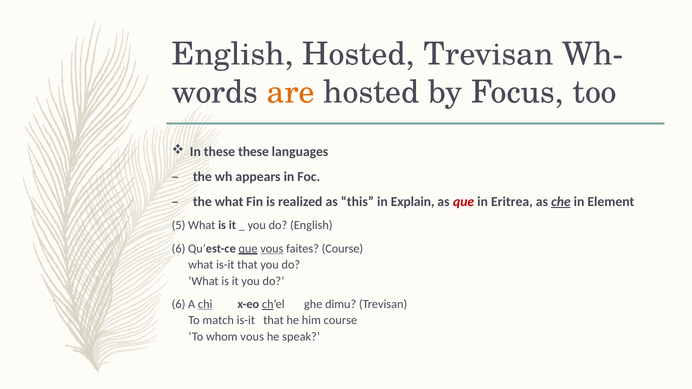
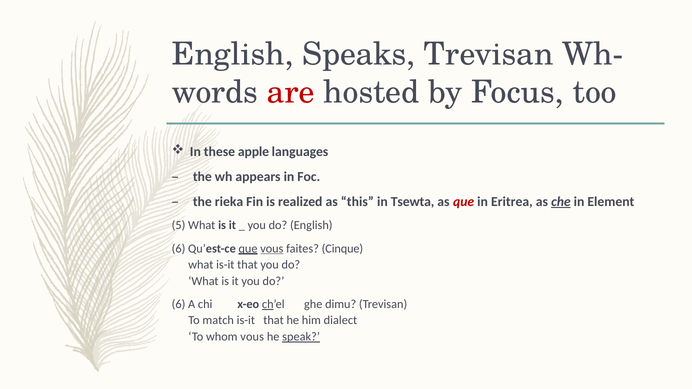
English Hosted: Hosted -> Speaks
are colour: orange -> red
these these: these -> apple
the what: what -> rieka
Explain: Explain -> Tsewta
faites Course: Course -> Cinque
chi underline: present -> none
him course: course -> dialect
speak underline: none -> present
